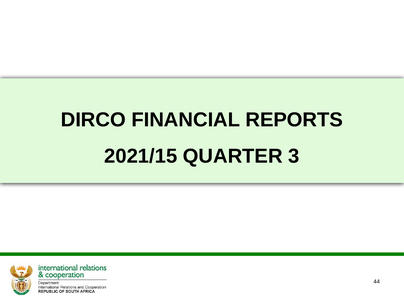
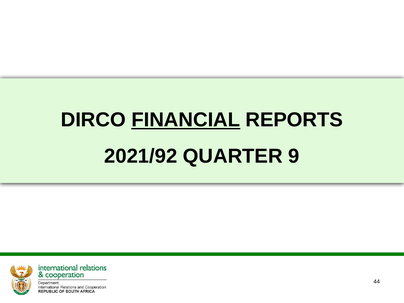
FINANCIAL underline: none -> present
2021/15: 2021/15 -> 2021/92
3: 3 -> 9
